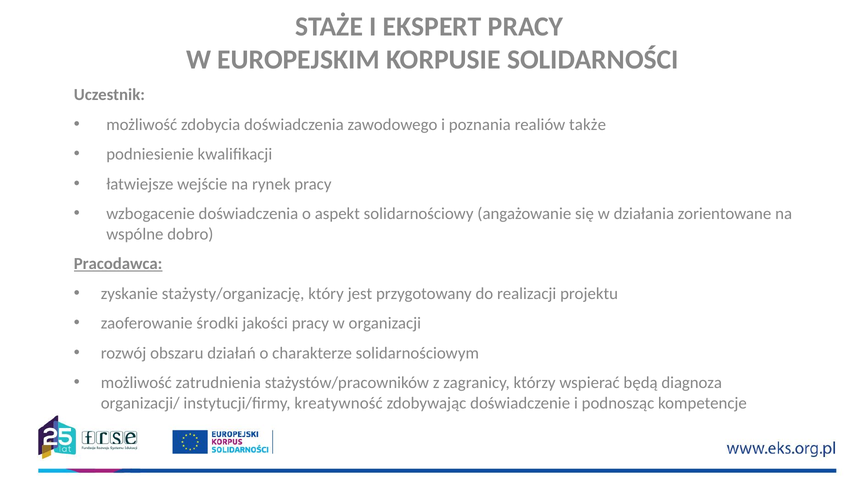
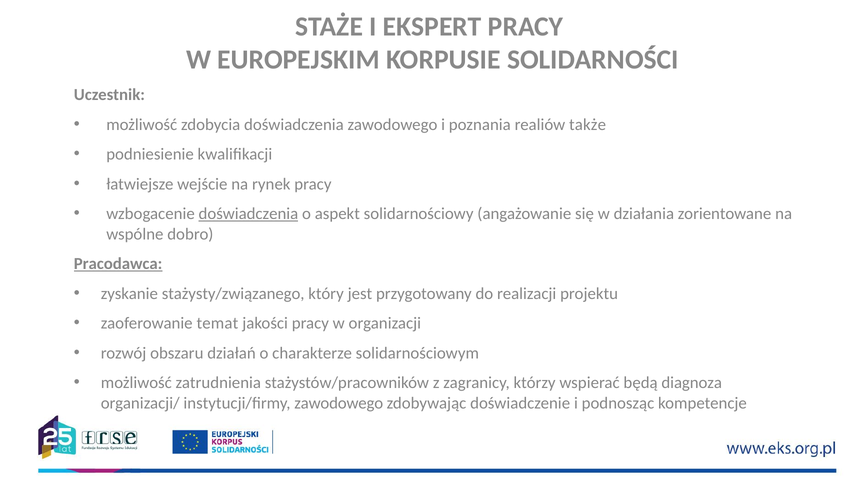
doświadczenia at (248, 214) underline: none -> present
stażysty/organizację: stażysty/organizację -> stażysty/związanego
środki: środki -> temat
instytucji/firmy kreatywność: kreatywność -> zawodowego
